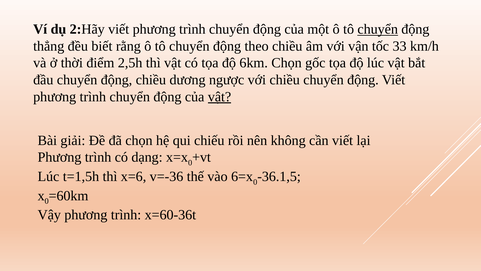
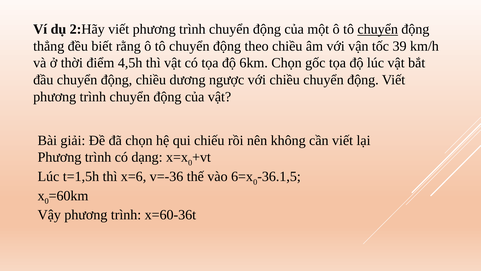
33: 33 -> 39
2,5h: 2,5h -> 4,5h
vật at (220, 97) underline: present -> none
